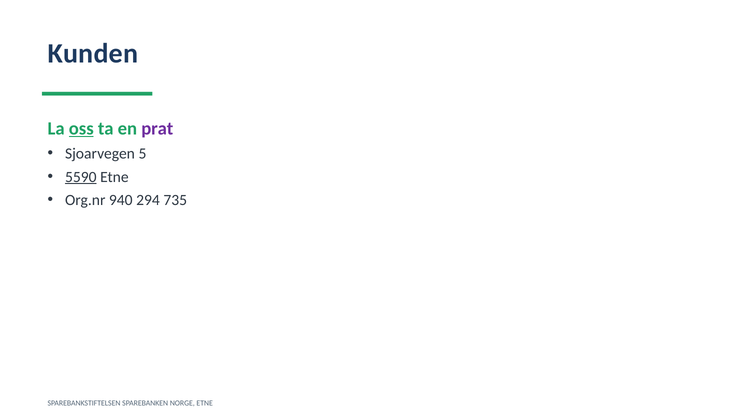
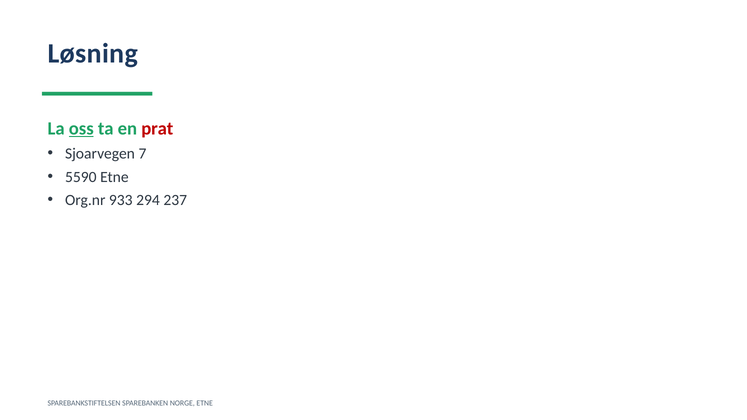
Kunden: Kunden -> Løsning
prat colour: purple -> red
5: 5 -> 7
5590 underline: present -> none
940: 940 -> 933
735: 735 -> 237
